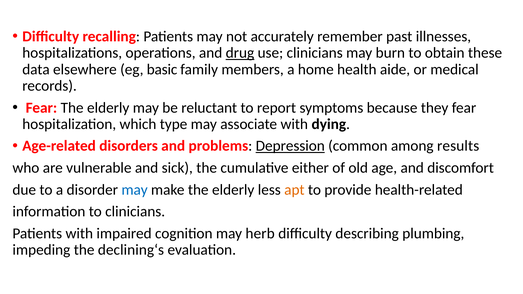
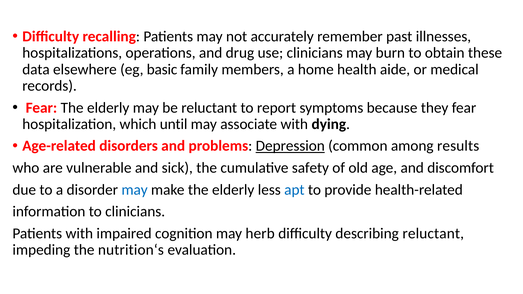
drug underline: present -> none
type: type -> until
either: either -> safety
apt colour: orange -> blue
describing plumbing: plumbing -> reluctant
declining‘s: declining‘s -> nutrition‘s
